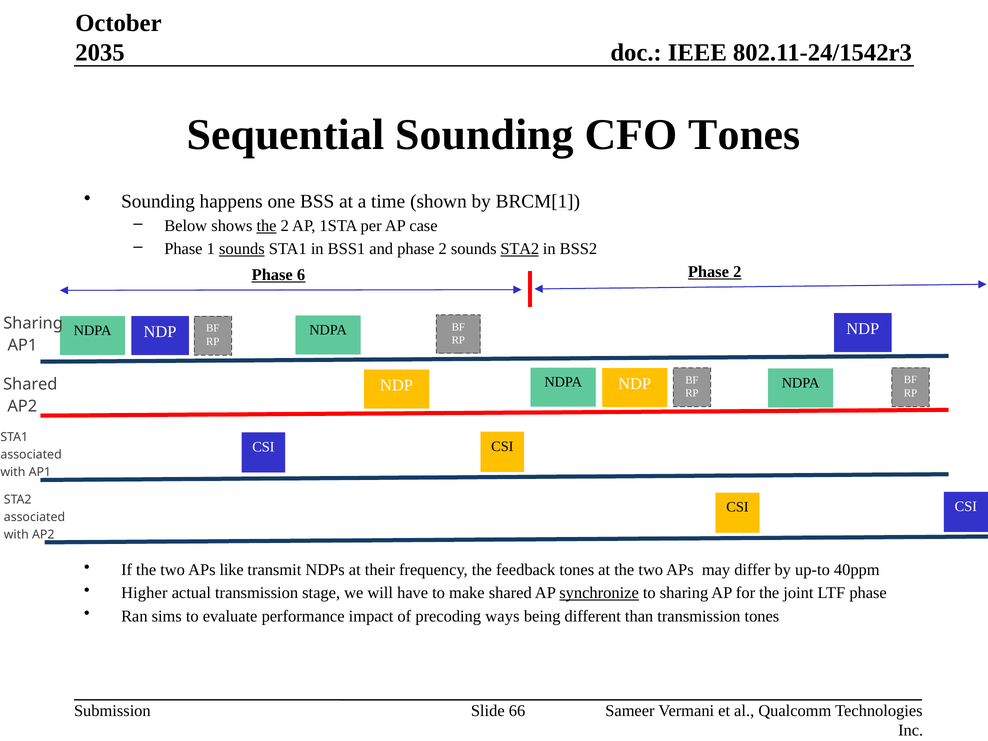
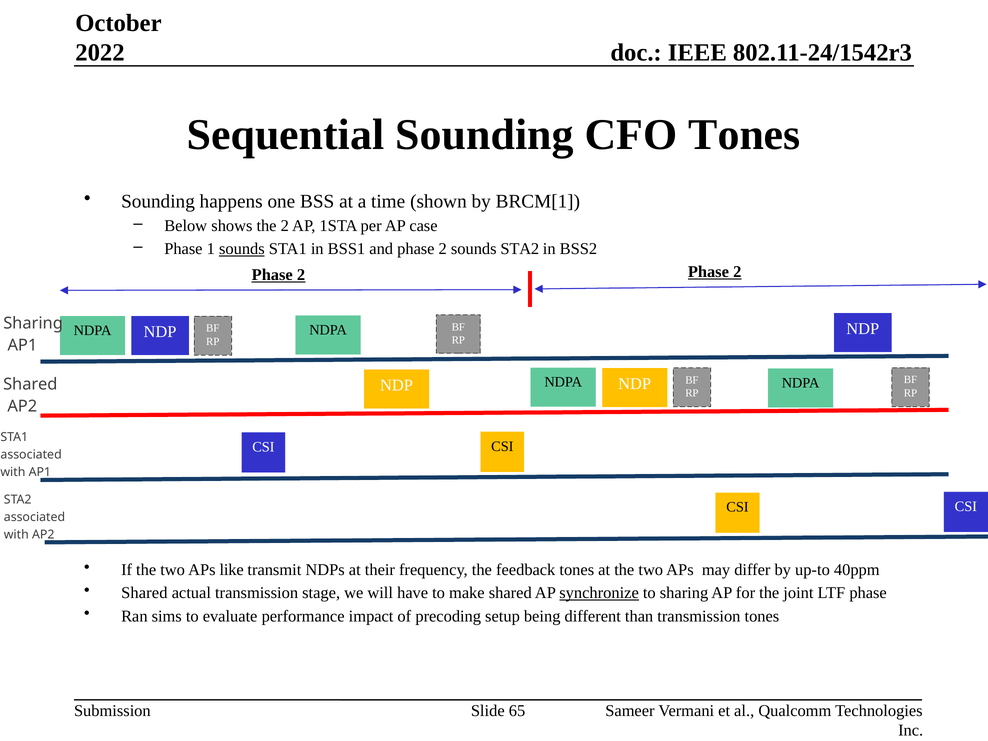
2035: 2035 -> 2022
the at (267, 226) underline: present -> none
STA2 at (520, 249) underline: present -> none
6 at (301, 275): 6 -> 2
Higher at (144, 593): Higher -> Shared
ways: ways -> setup
66: 66 -> 65
